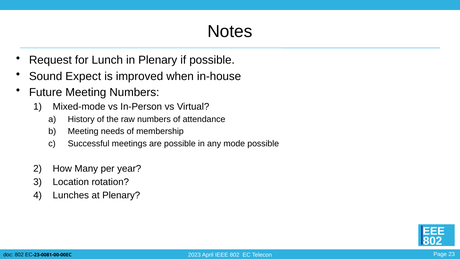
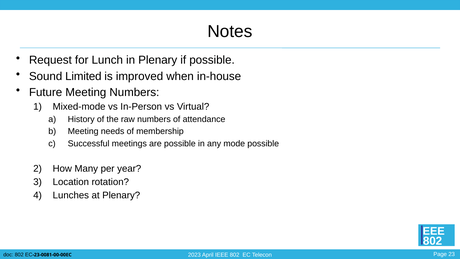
Expect: Expect -> Limited
